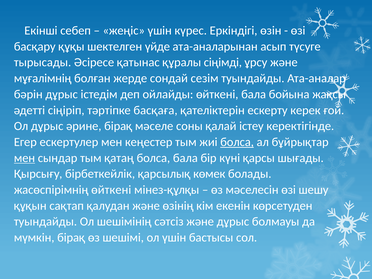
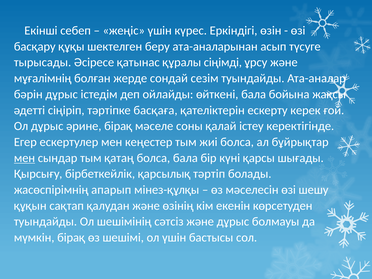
үйде: үйде -> беру
болса at (237, 142) underline: present -> none
көмек: көмек -> тәртiп
жасөспірімнің өйткені: өйткені -> апарып
